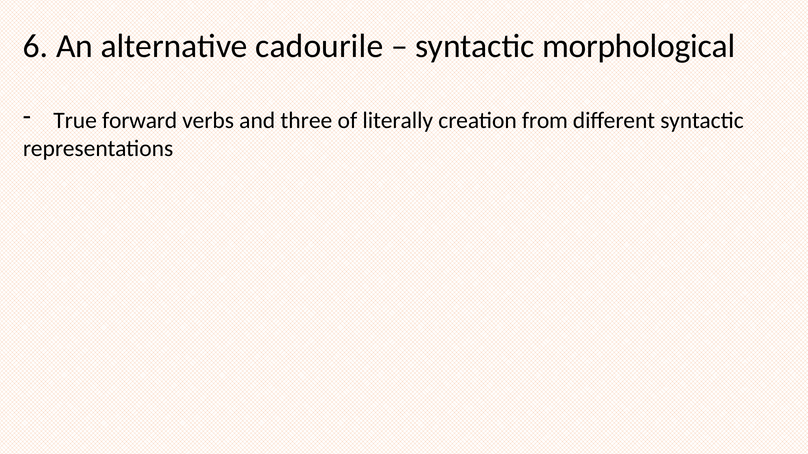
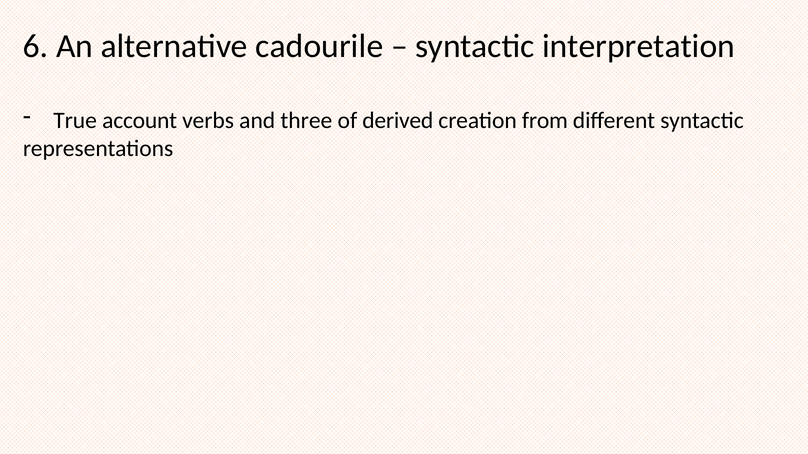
morphological: morphological -> interpretation
forward: forward -> account
literally: literally -> derived
